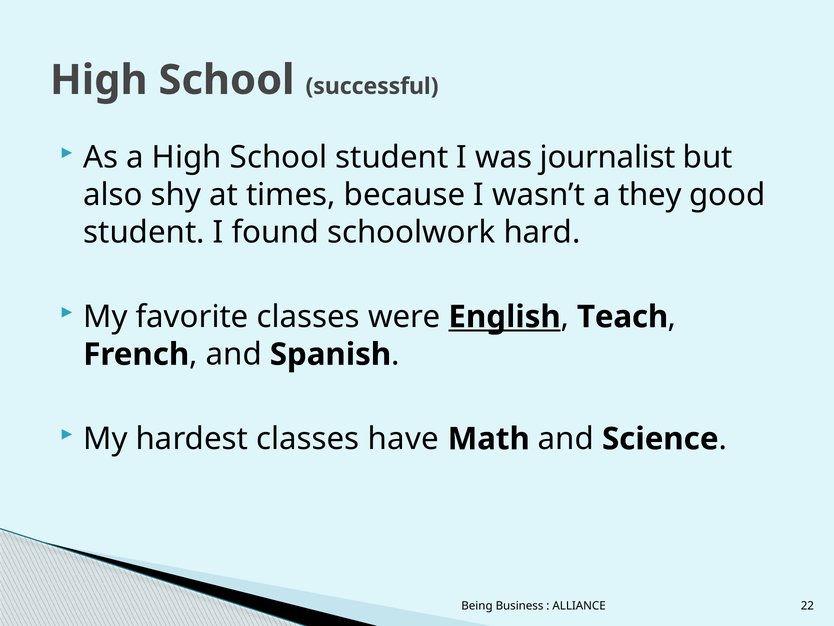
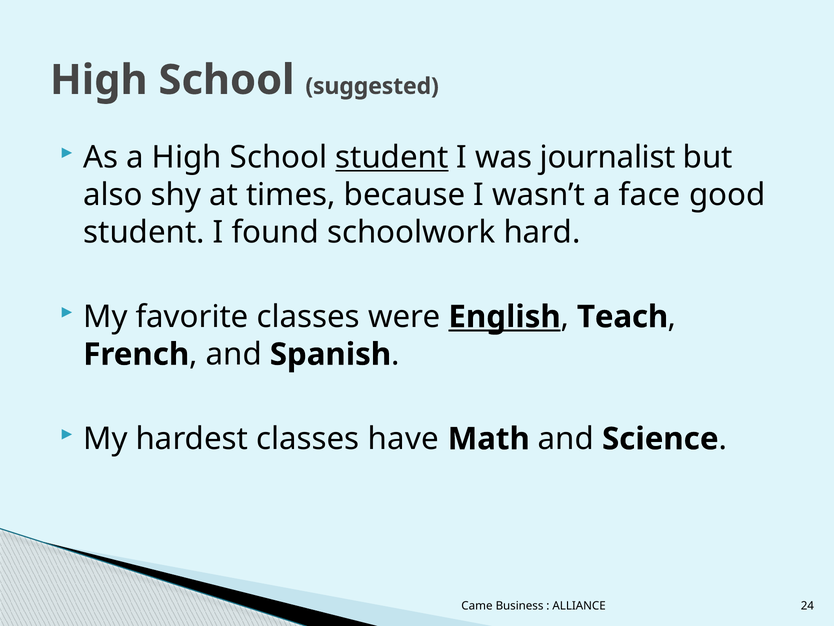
successful: successful -> suggested
student at (392, 157) underline: none -> present
they: they -> face
Being: Being -> Came
22: 22 -> 24
